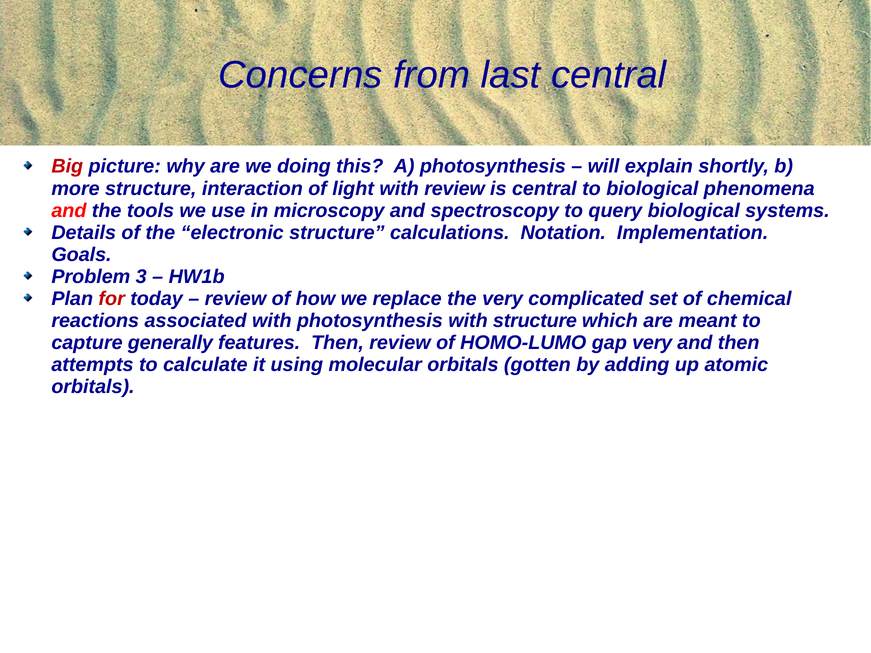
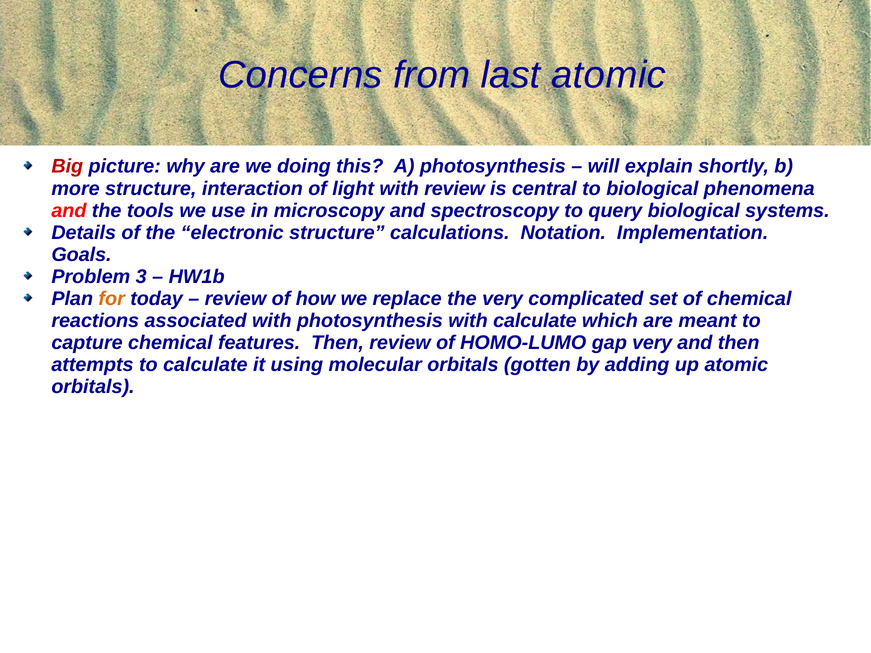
last central: central -> atomic
for colour: red -> orange
with structure: structure -> calculate
capture generally: generally -> chemical
